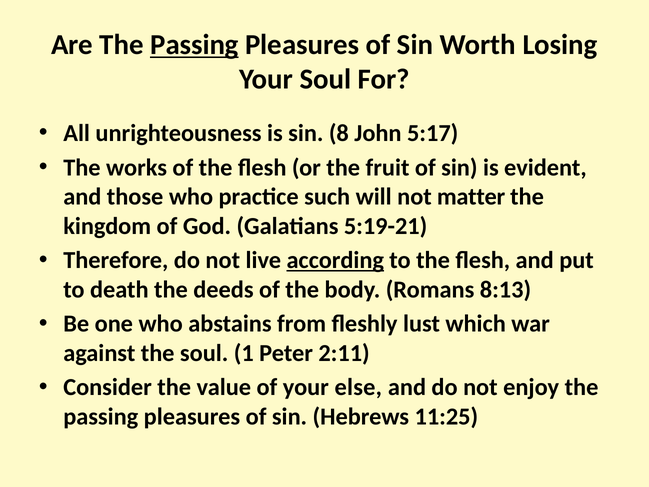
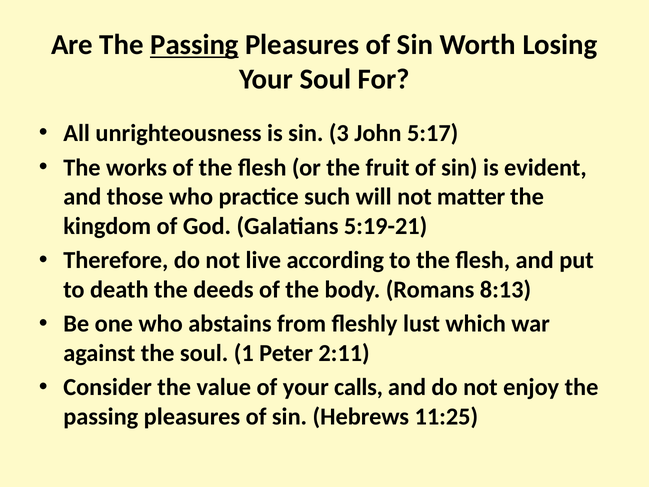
8: 8 -> 3
according underline: present -> none
else: else -> calls
